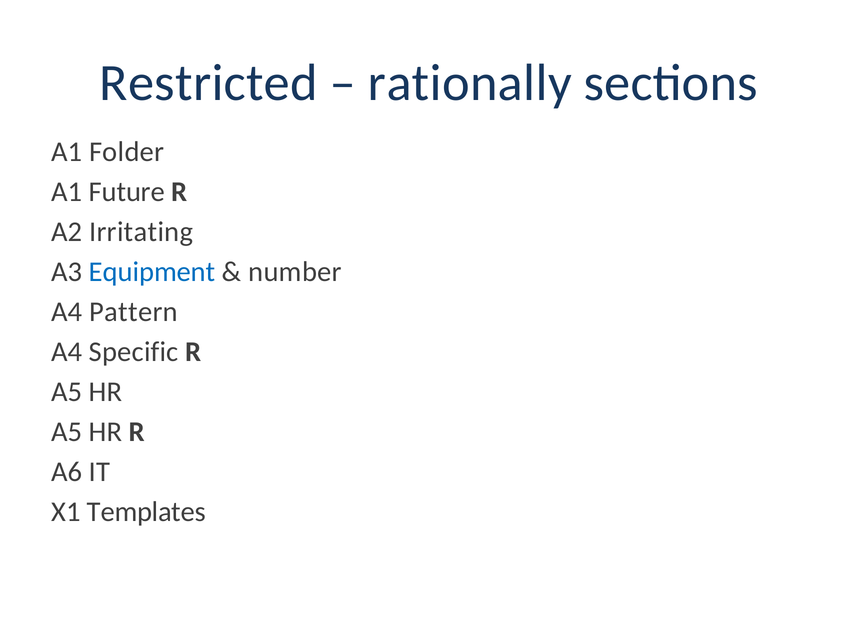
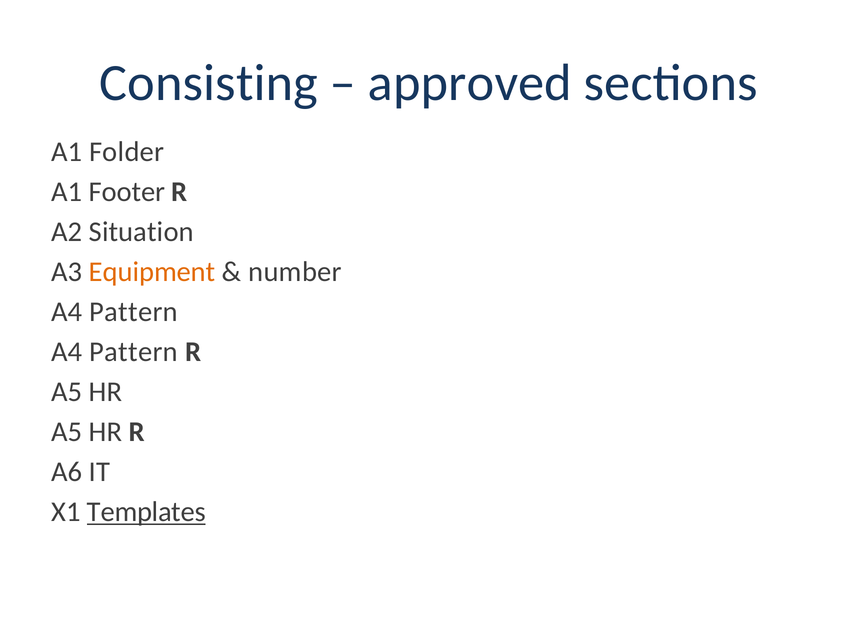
Restricted: Restricted -> Consisting
rationally: rationally -> approved
Future: Future -> Footer
Irritating: Irritating -> Situation
Equipment colour: blue -> orange
Specific at (134, 352): Specific -> Pattern
Templates underline: none -> present
